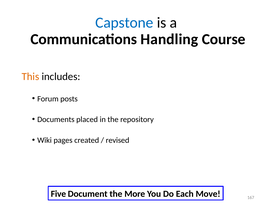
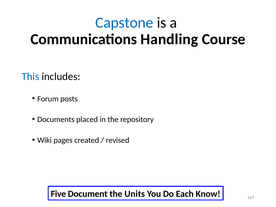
This colour: orange -> blue
More: More -> Units
Move: Move -> Know
